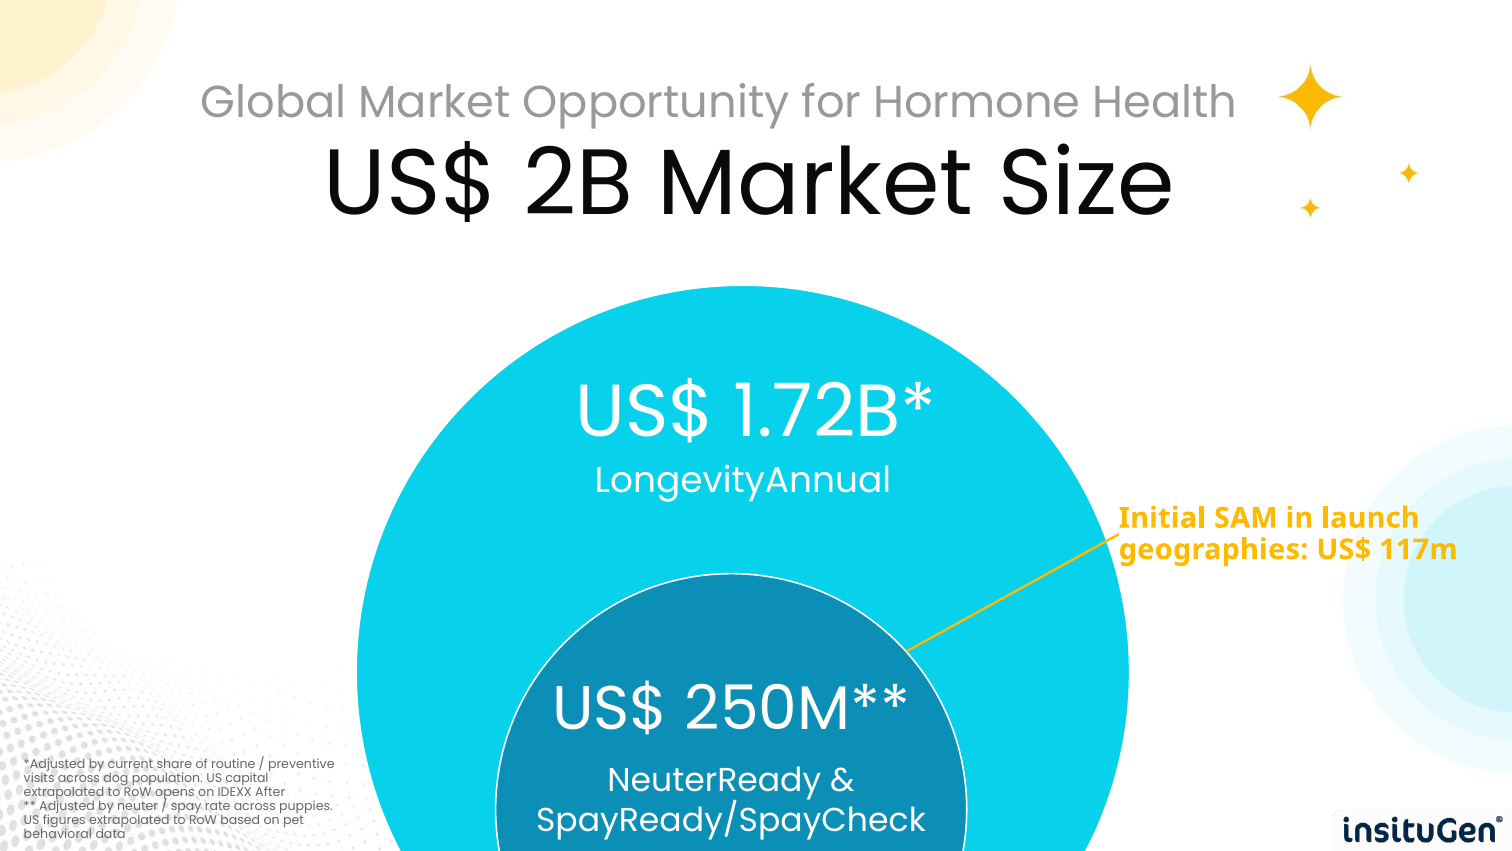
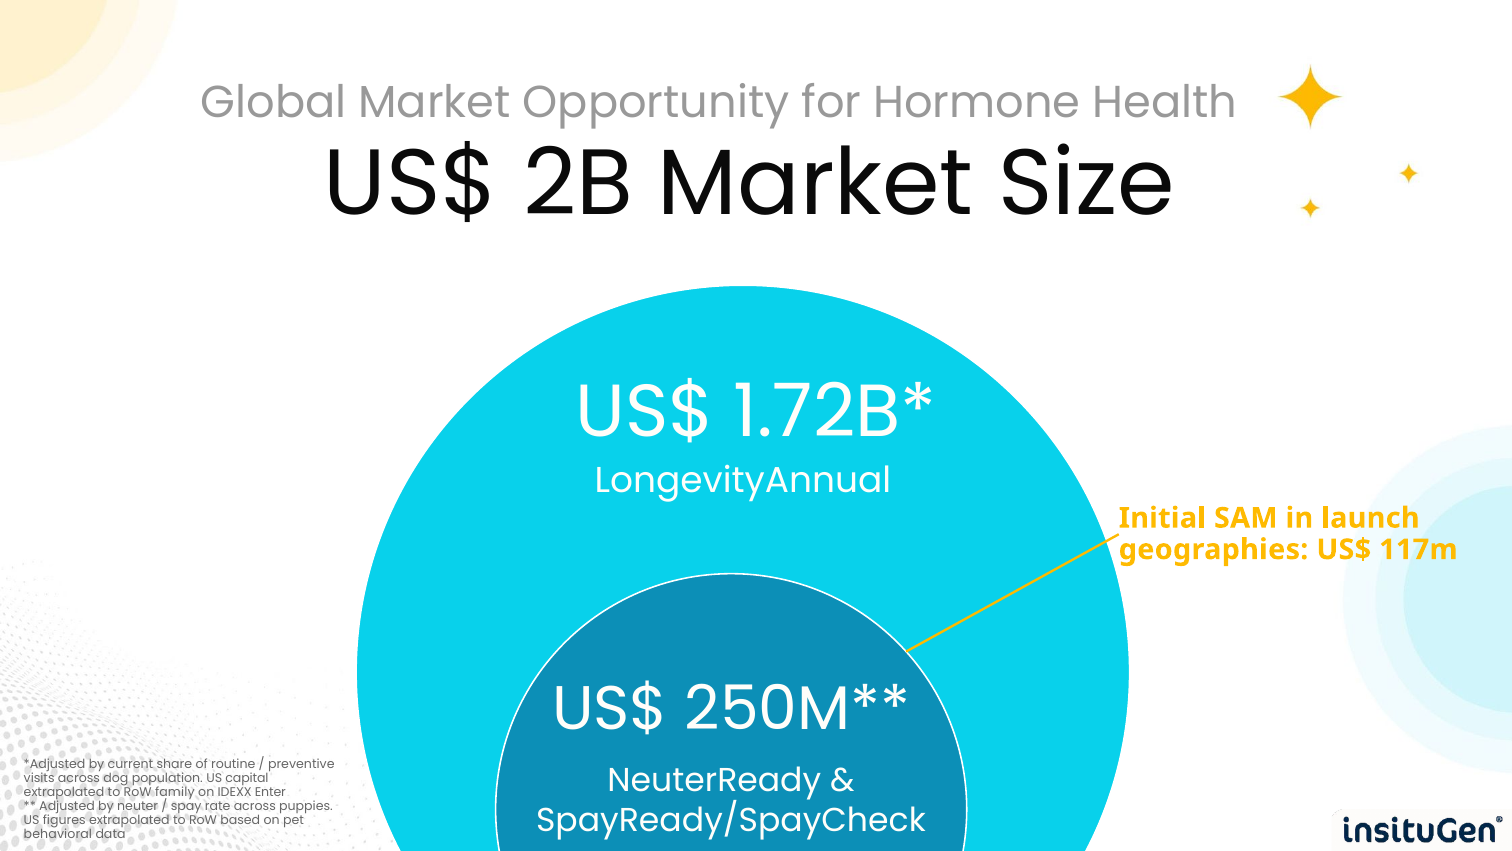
opens: opens -> family
After: After -> Enter
